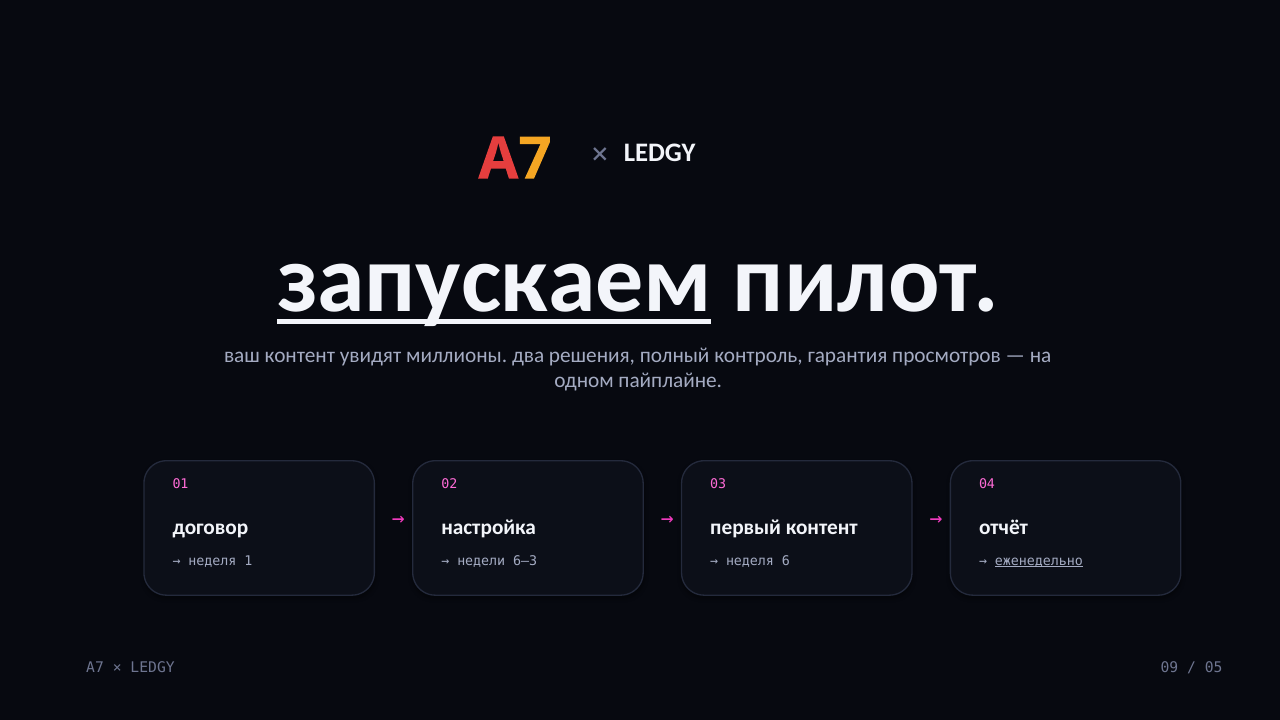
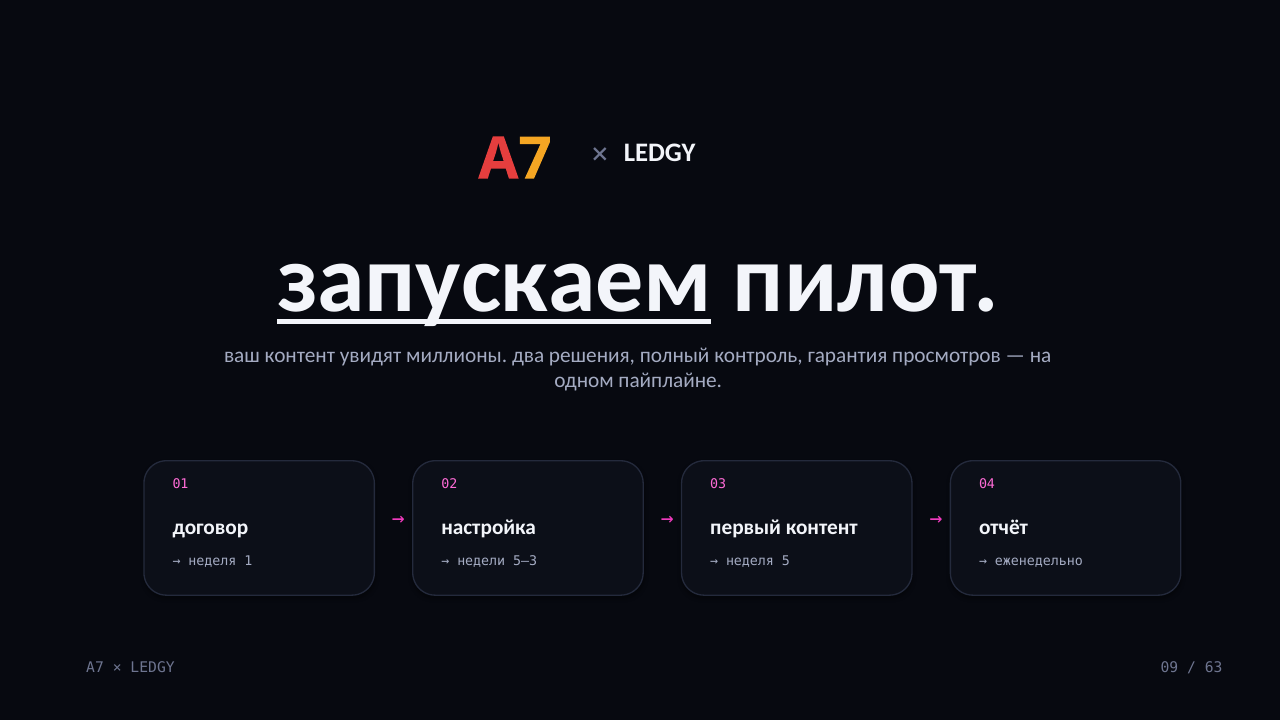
6–3: 6–3 -> 5–3
6: 6 -> 5
еженедельно underline: present -> none
05: 05 -> 63
